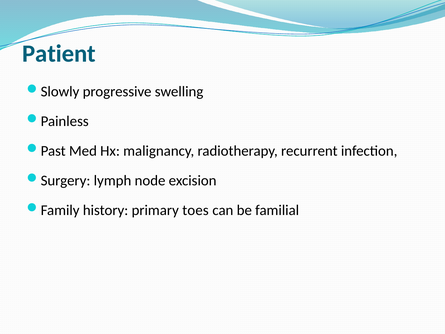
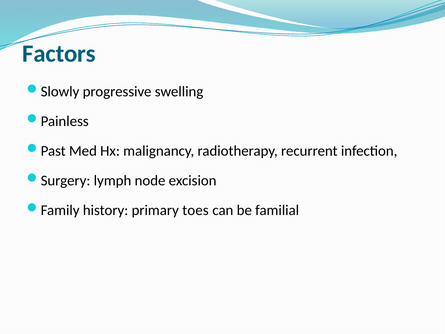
Patient: Patient -> Factors
